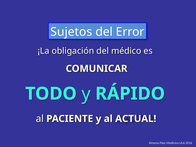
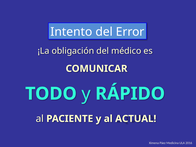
Sujetos: Sujetos -> Intento
